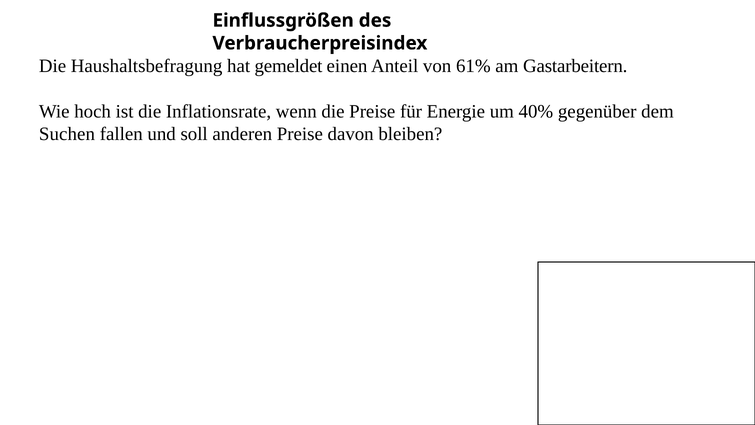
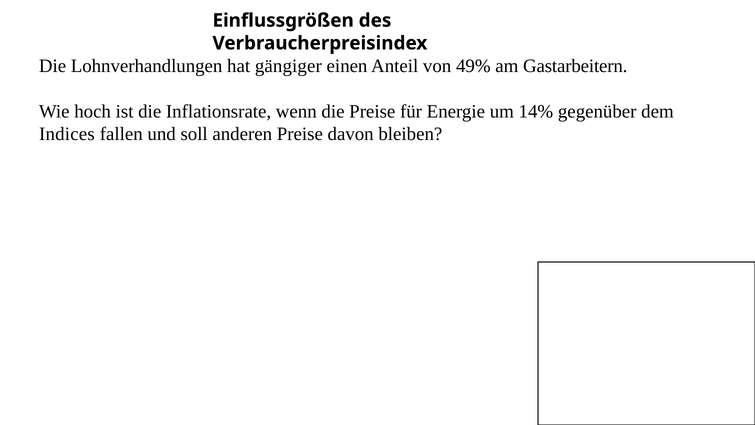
Haushaltsbefragung: Haushaltsbefragung -> Lohnverhandlungen
gemeldet: gemeldet -> gängiger
61%: 61% -> 49%
40%: 40% -> 14%
Suchen: Suchen -> Indices
